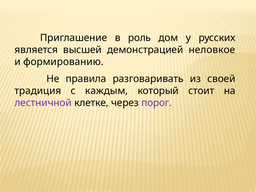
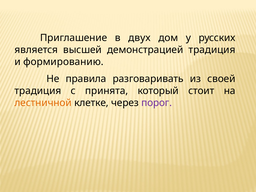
роль: роль -> двух
демонстрацией неловкое: неловкое -> традиция
каждым: каждым -> принята
лестничной colour: purple -> orange
